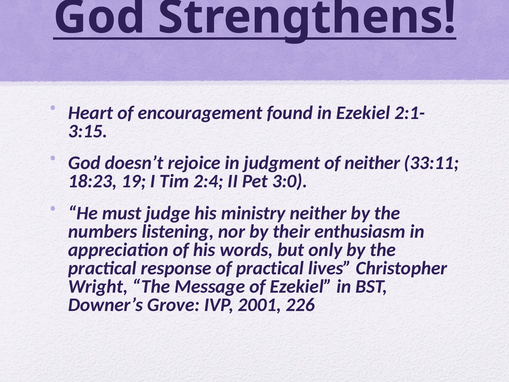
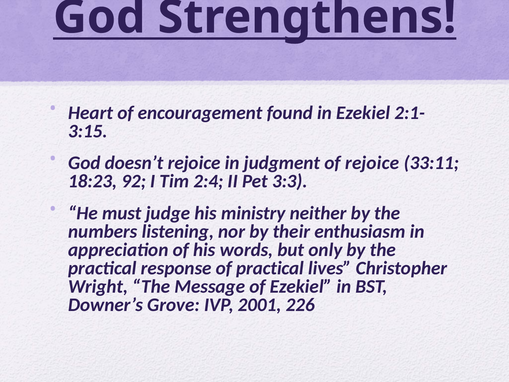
of neither: neither -> rejoice
19: 19 -> 92
3:0: 3:0 -> 3:3
